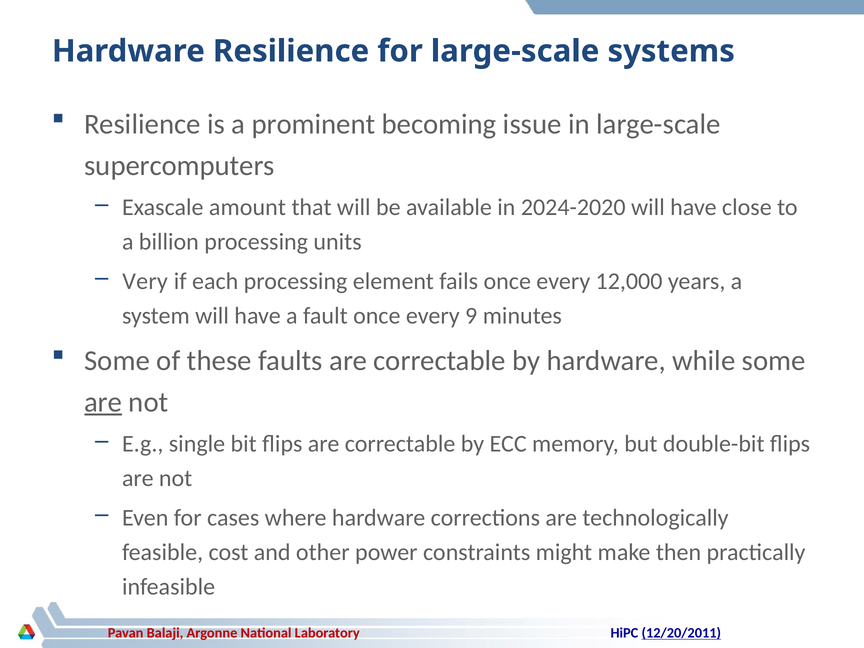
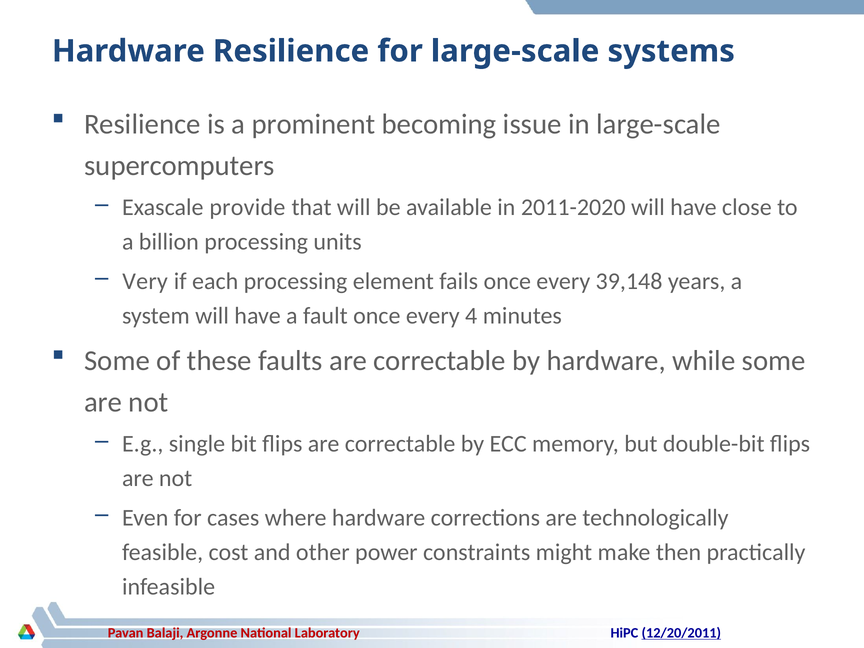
amount: amount -> provide
2024-2020: 2024-2020 -> 2011-2020
12,000: 12,000 -> 39,148
9: 9 -> 4
are at (103, 402) underline: present -> none
